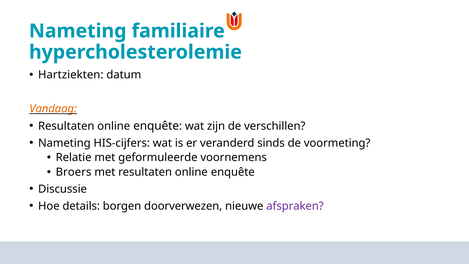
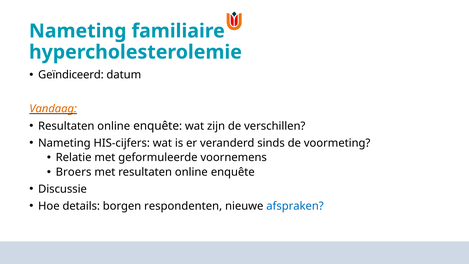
Hartziekten: Hartziekten -> Geïndiceerd
doorverwezen: doorverwezen -> respondenten
afspraken colour: purple -> blue
